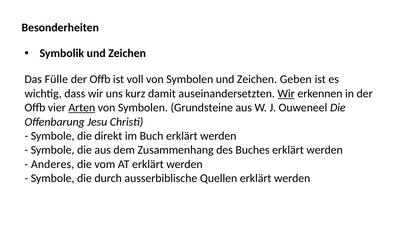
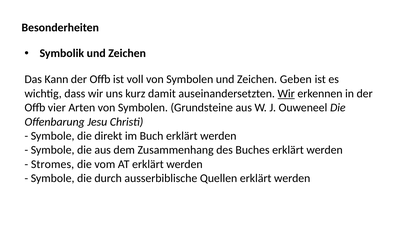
Fülle: Fülle -> Kann
Arten underline: present -> none
Anderes: Anderes -> Stromes
